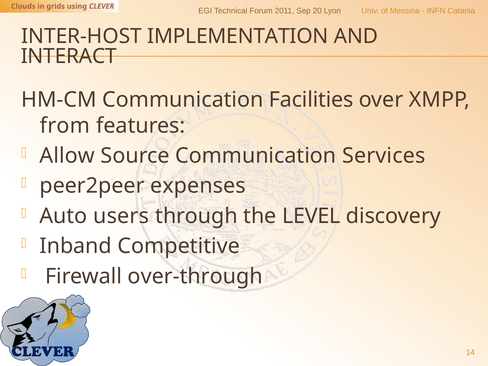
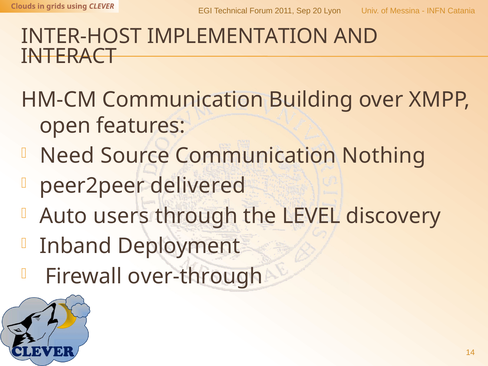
Facilities: Facilities -> Building
from: from -> open
Allow: Allow -> Need
Services: Services -> Nothing
expenses: expenses -> delivered
Competitive: Competitive -> Deployment
